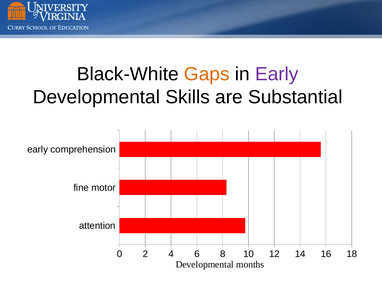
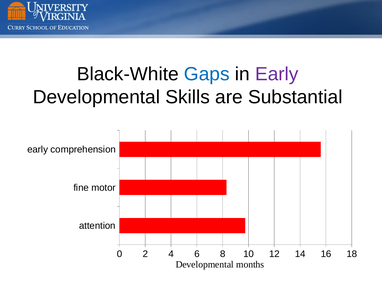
Gaps colour: orange -> blue
